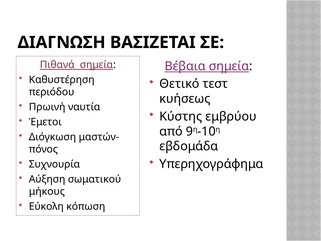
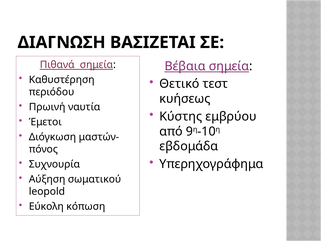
μήκους: μήκους -> leopold
